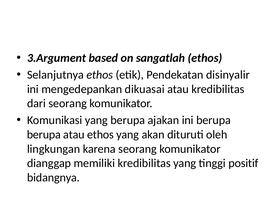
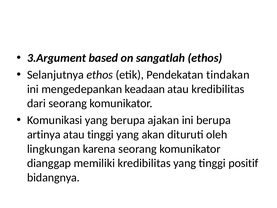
disinyalir: disinyalir -> tindakan
dikuasai: dikuasai -> keadaan
berupa at (44, 134): berupa -> artinya
atau ethos: ethos -> tinggi
